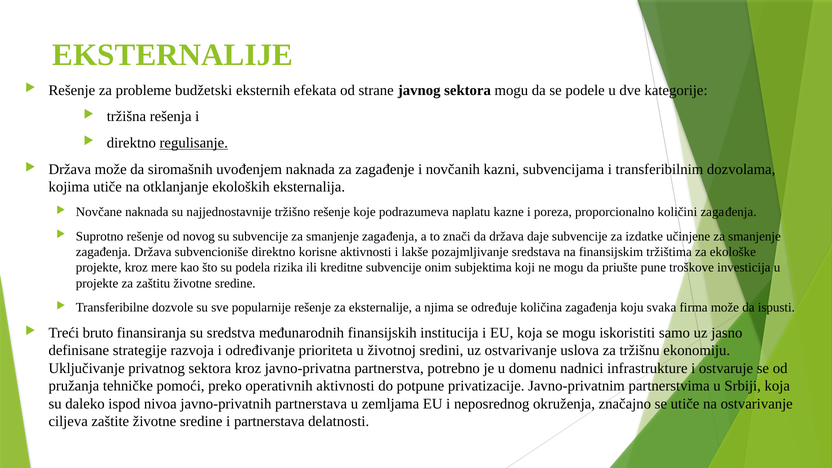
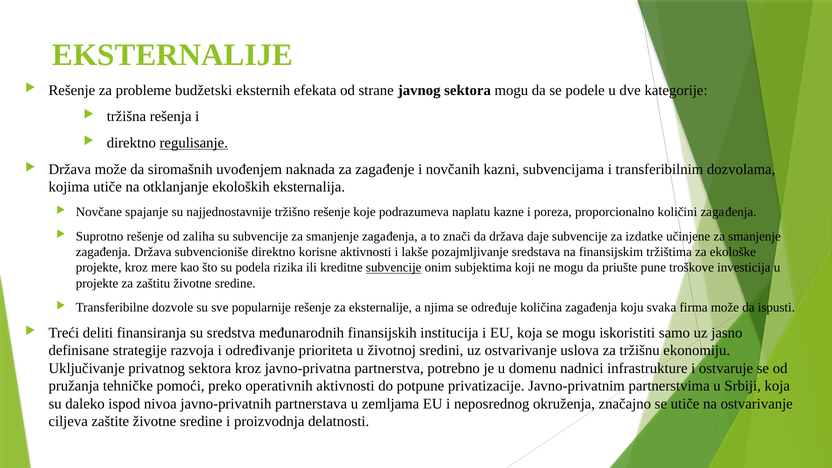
Novčane naknada: naknada -> spajanje
novog: novog -> zaliha
subvencije at (394, 268) underline: none -> present
bruto: bruto -> deliti
i partnerstava: partnerstava -> proizvodnja
